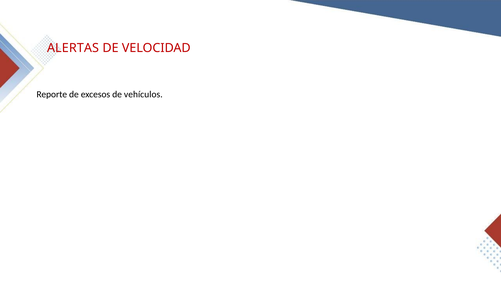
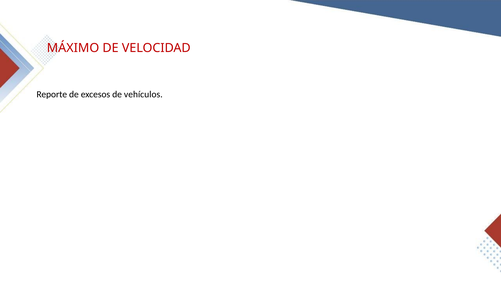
ALERTAS: ALERTAS -> MÁXIMO
